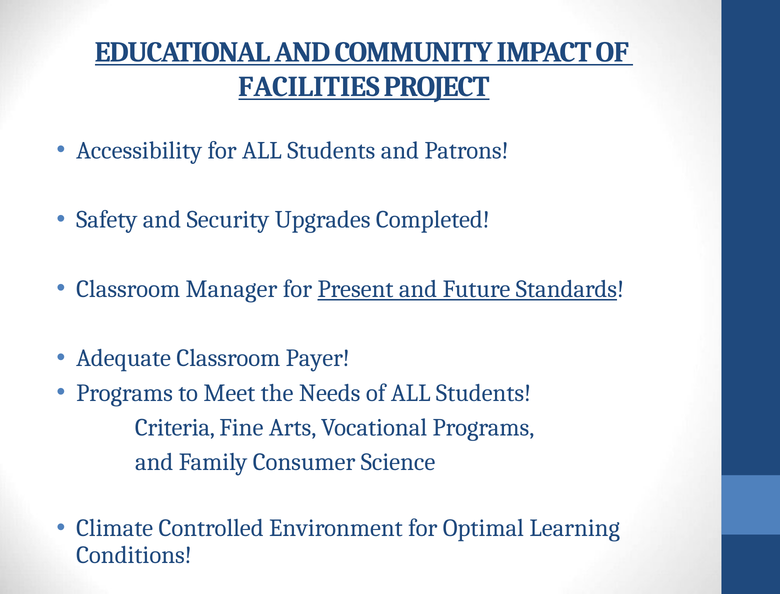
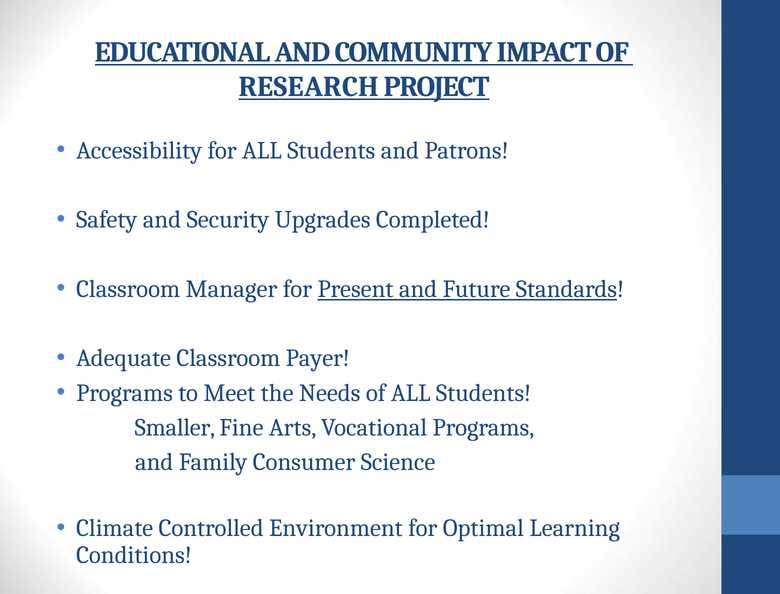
FACILITIES: FACILITIES -> RESEARCH
Criteria: Criteria -> Smaller
